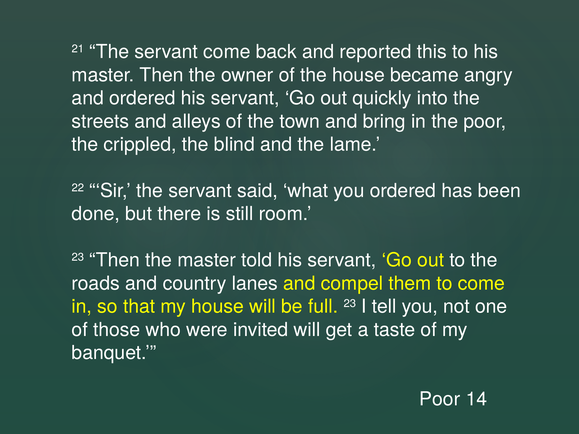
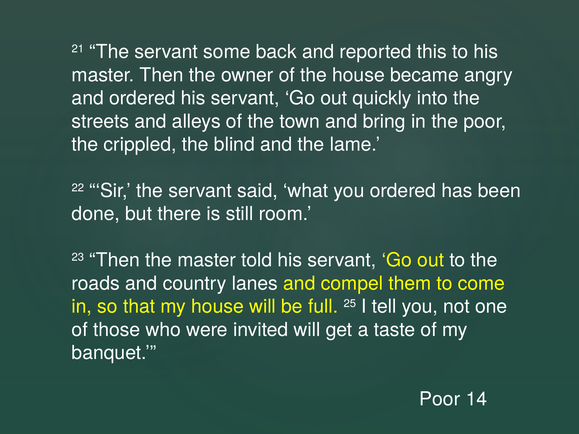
servant come: come -> some
full 23: 23 -> 25
